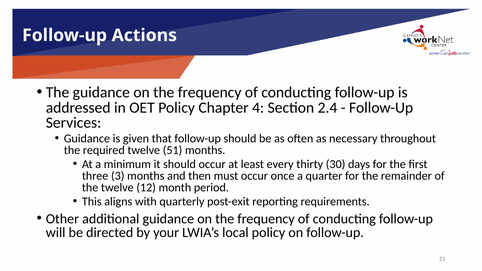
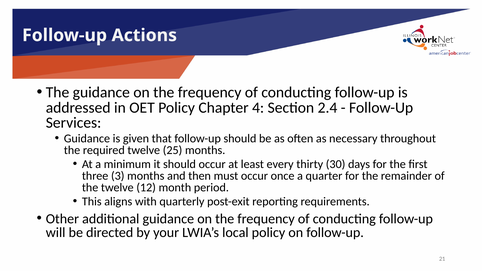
51: 51 -> 25
